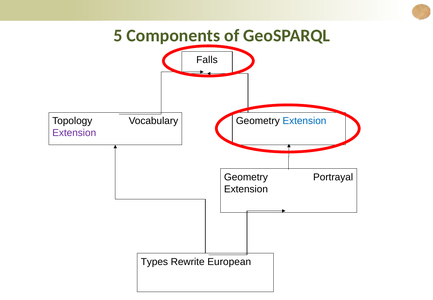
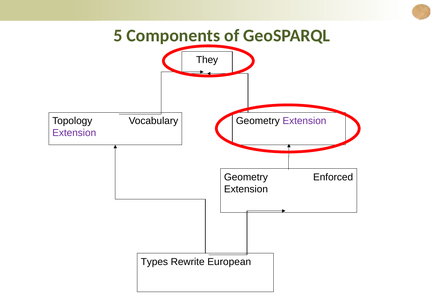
Falls: Falls -> They
Extension at (304, 121) colour: blue -> purple
Portrayal: Portrayal -> Enforced
